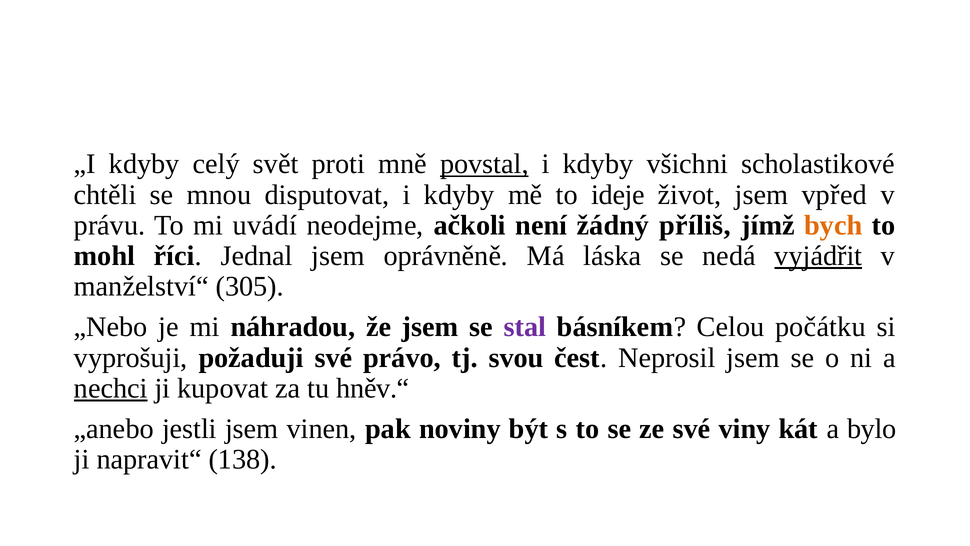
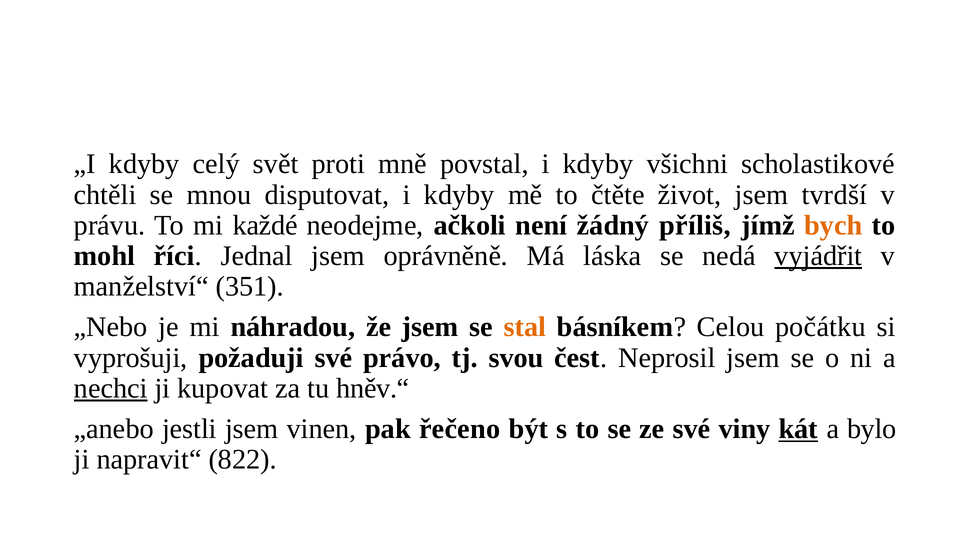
povstal underline: present -> none
ideje: ideje -> čtěte
vpřed: vpřed -> tvrdší
uvádí: uvádí -> každé
305: 305 -> 351
stal colour: purple -> orange
noviny: noviny -> řečeno
kát underline: none -> present
138: 138 -> 822
